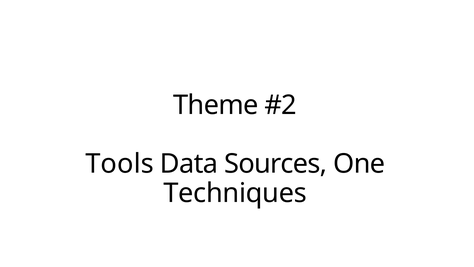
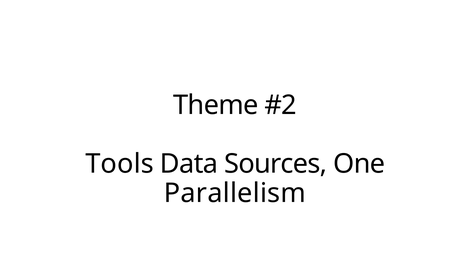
Techniques: Techniques -> Parallelism
